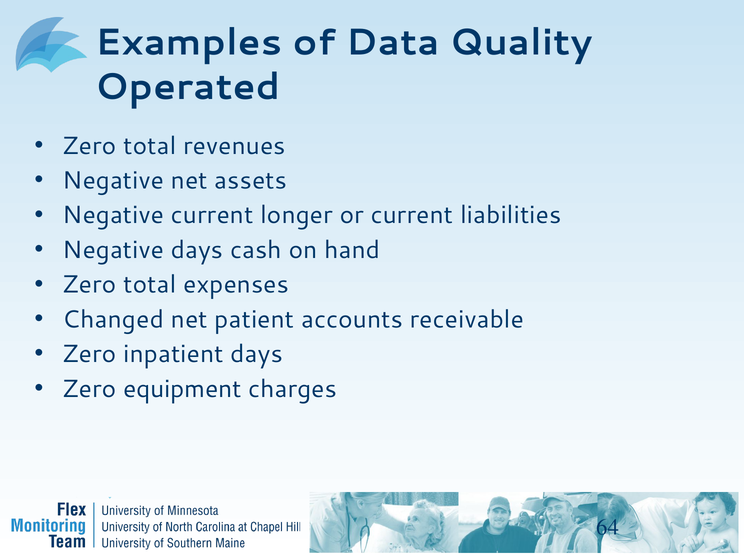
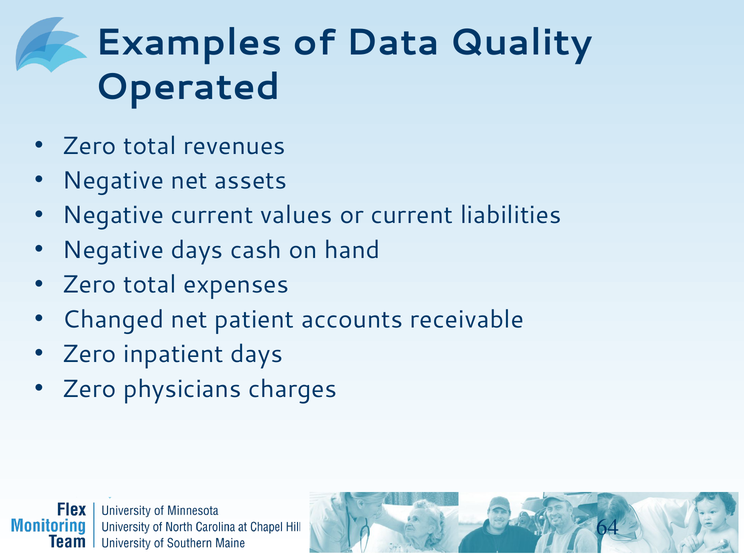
longer: longer -> values
equipment: equipment -> physicians
